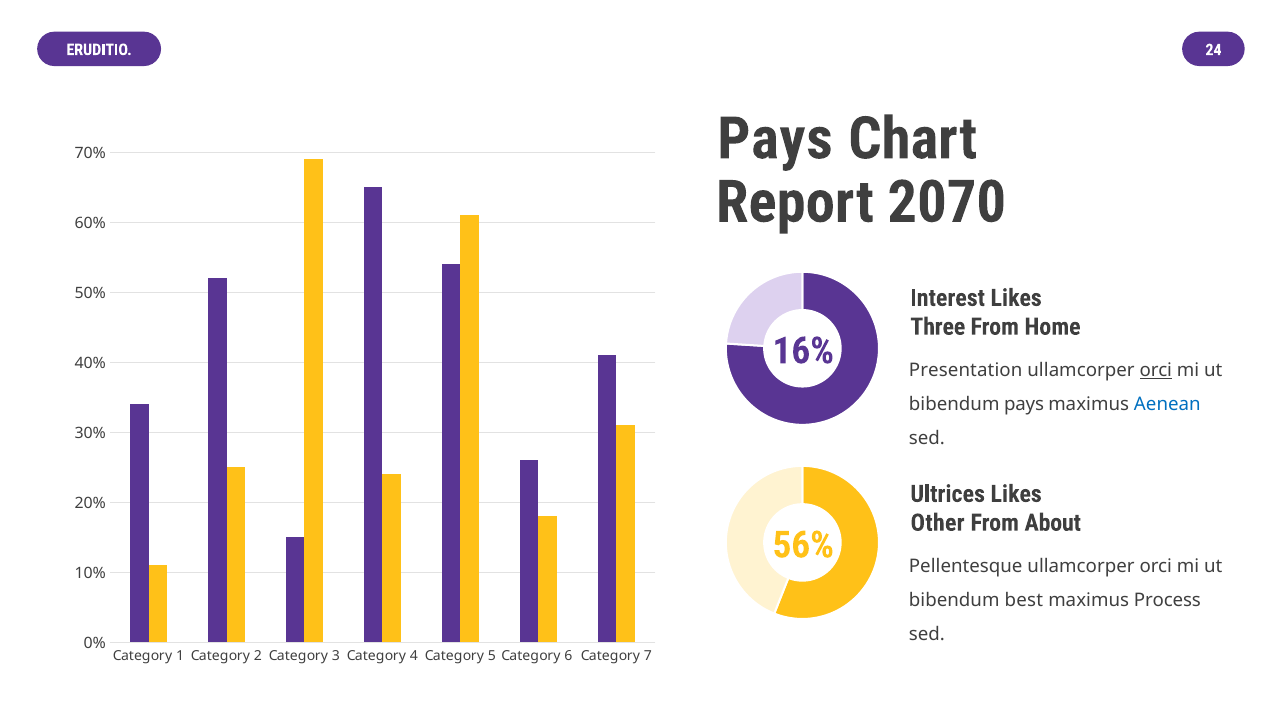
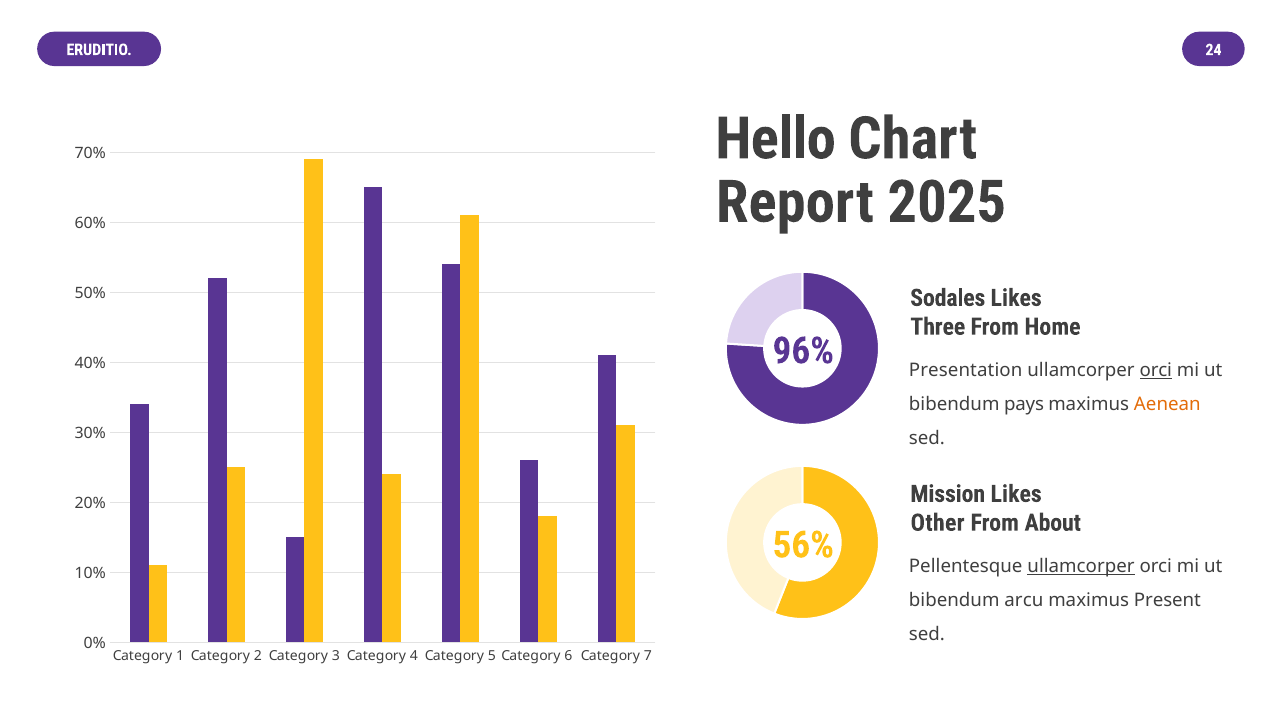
Pays at (775, 139): Pays -> Hello
2070: 2070 -> 2025
Interest: Interest -> Sodales
16%: 16% -> 96%
Aenean colour: blue -> orange
Ultrices: Ultrices -> Mission
ullamcorper at (1081, 567) underline: none -> present
best: best -> arcu
Process: Process -> Present
